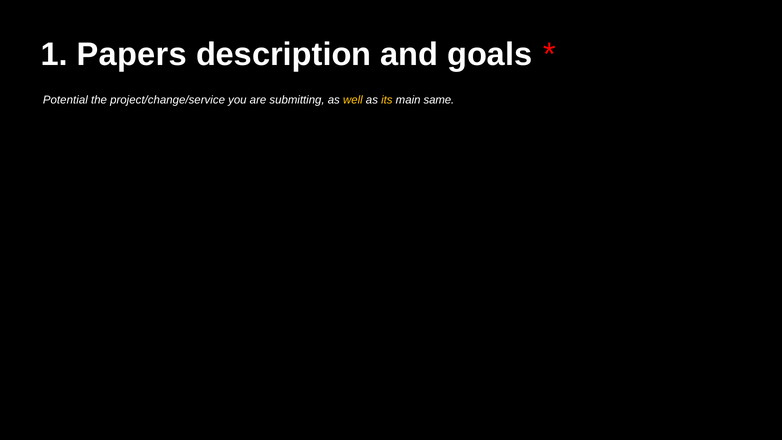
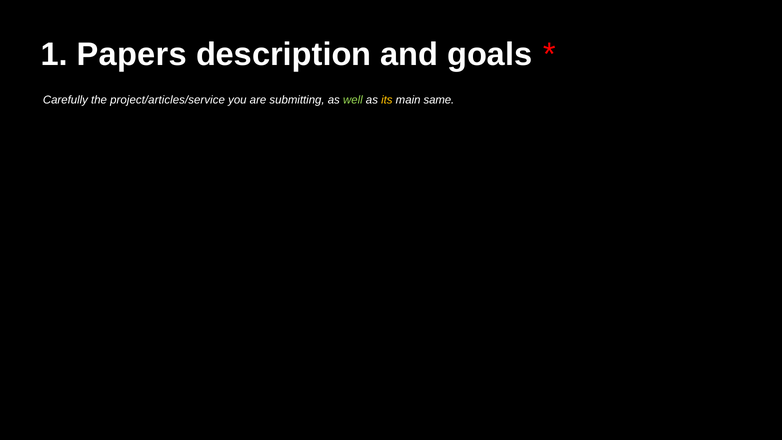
Potential: Potential -> Carefully
project/change/service: project/change/service -> project/articles/service
well colour: yellow -> light green
